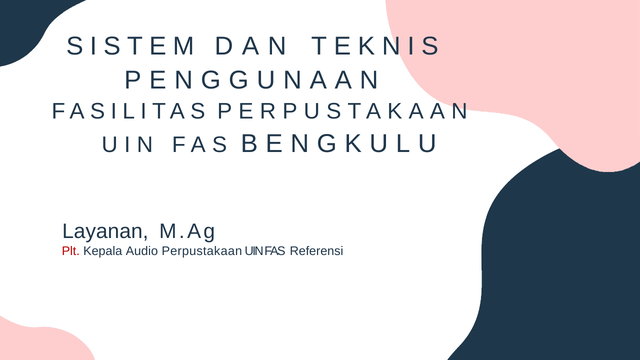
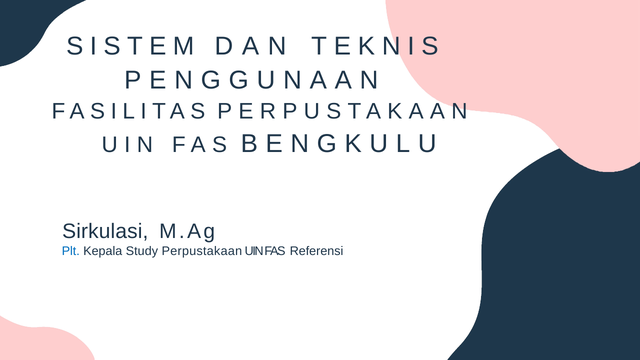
Layanan: Layanan -> Sirkulasi
Plt colour: red -> blue
Audio: Audio -> Study
